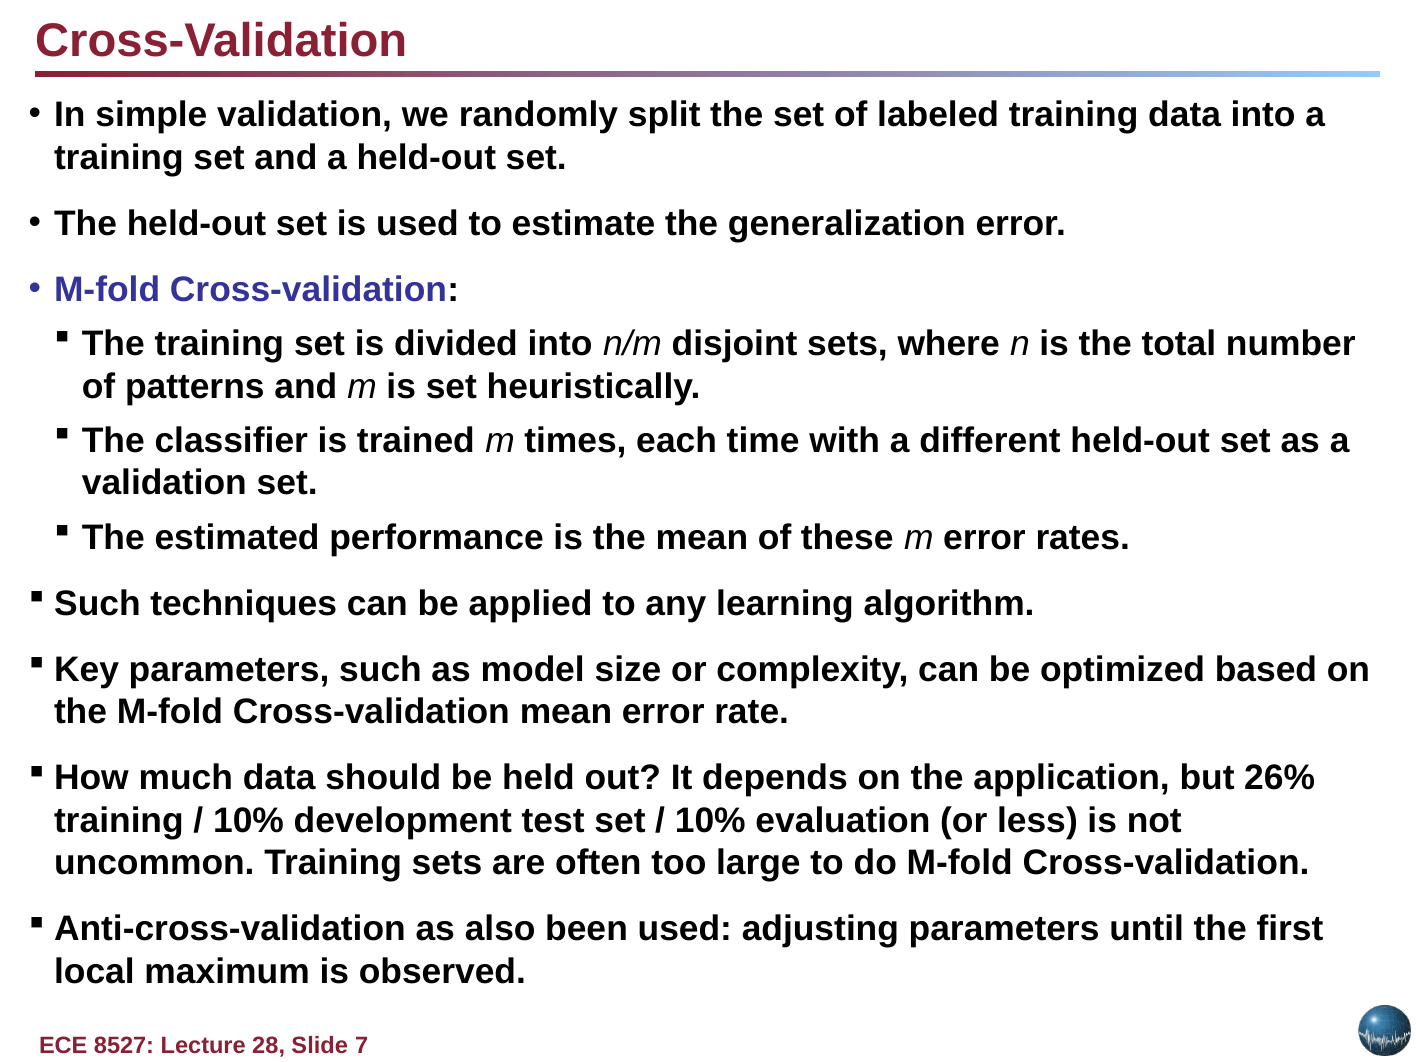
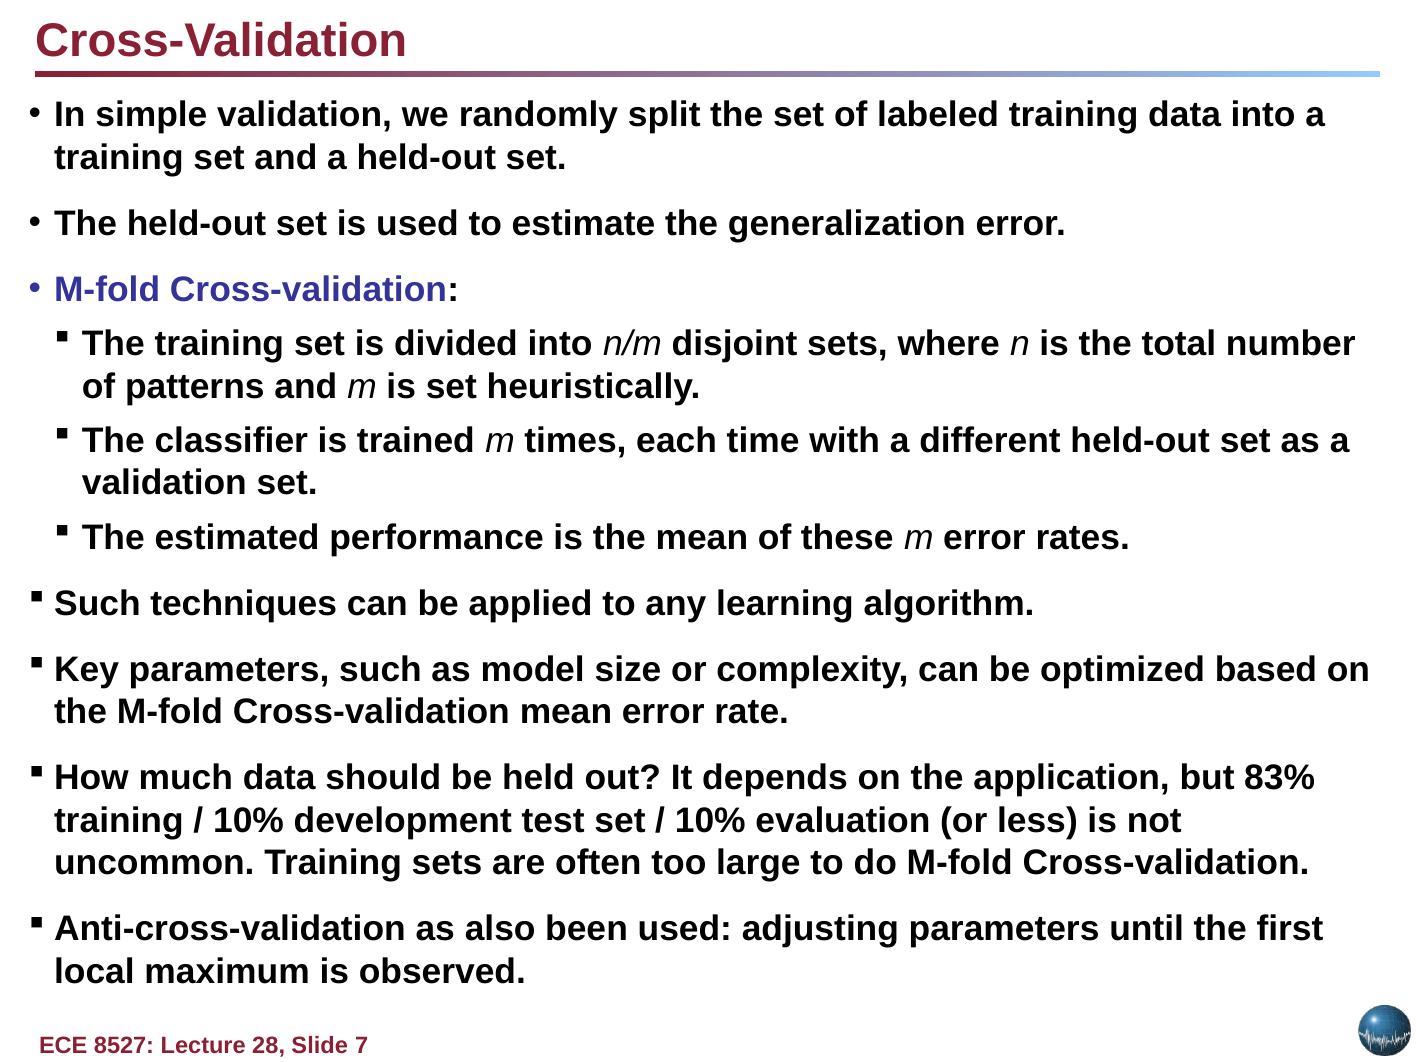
26%: 26% -> 83%
